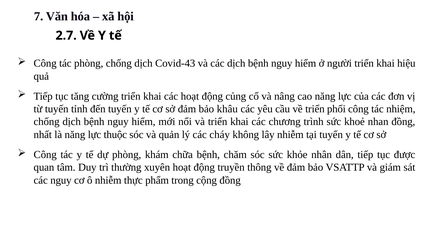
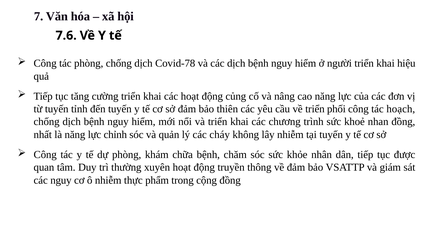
2.7: 2.7 -> 7.6
Covid-43: Covid-43 -> Covid-78
khâu: khâu -> thiên
nhiệm: nhiệm -> hoạch
thuộc: thuộc -> chỉnh
